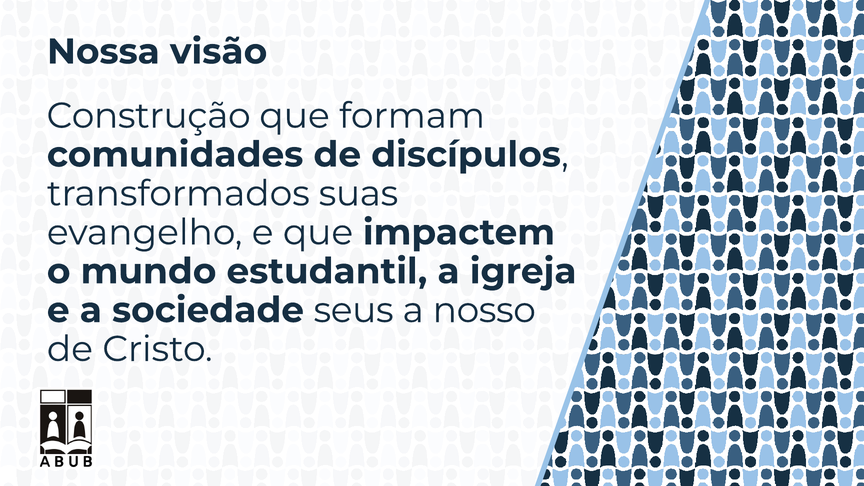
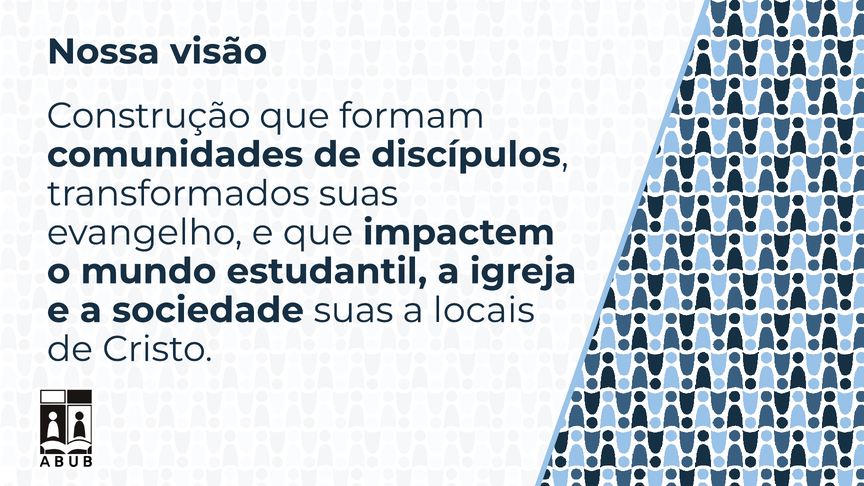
sociedade seus: seus -> suas
nosso: nosso -> locais
